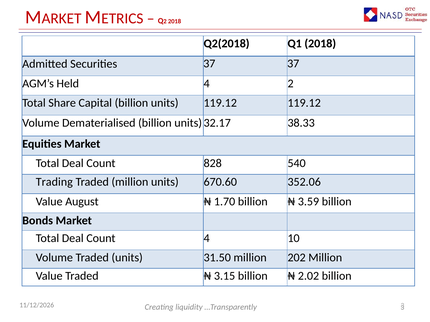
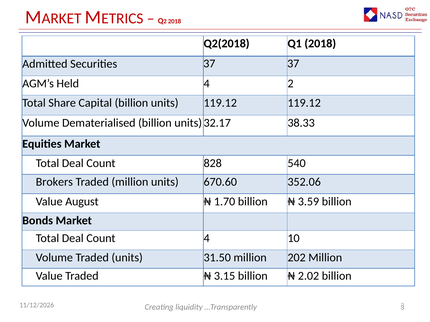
Trading: Trading -> Brokers
